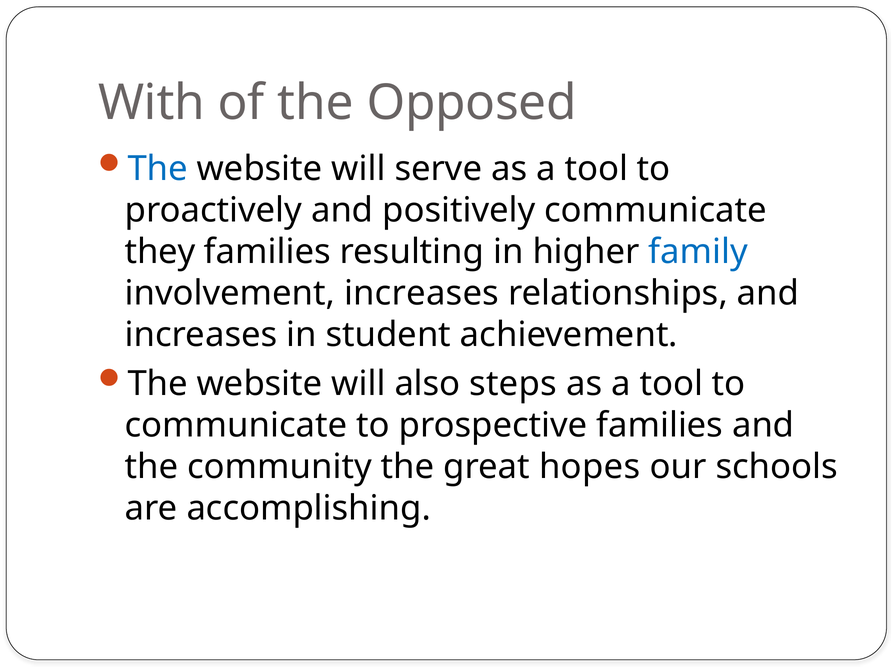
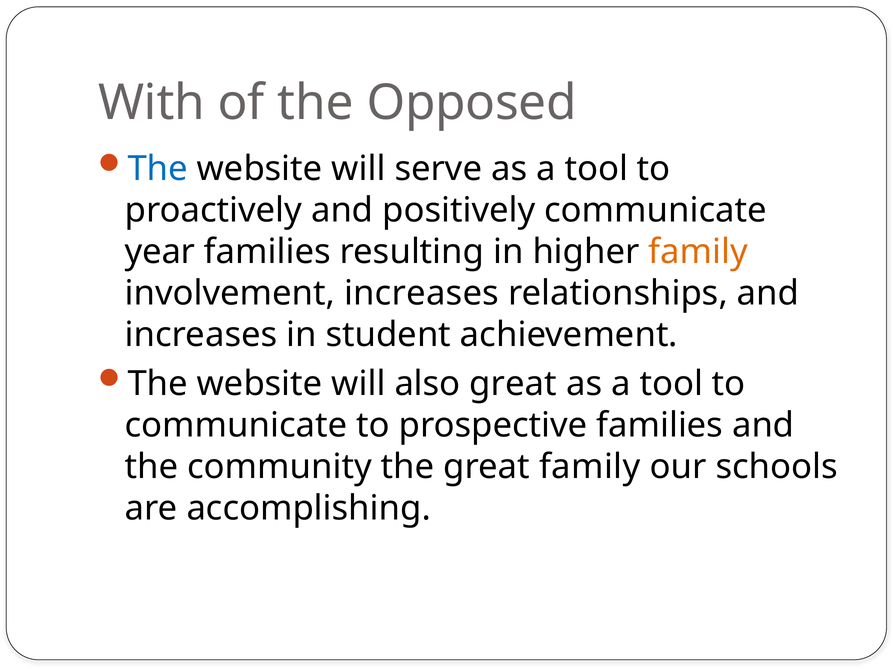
they: they -> year
family at (698, 252) colour: blue -> orange
also steps: steps -> great
great hopes: hopes -> family
